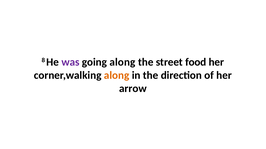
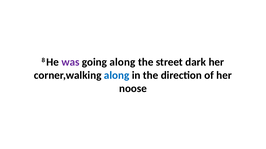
food: food -> dark
along at (117, 76) colour: orange -> blue
arrow: arrow -> noose
